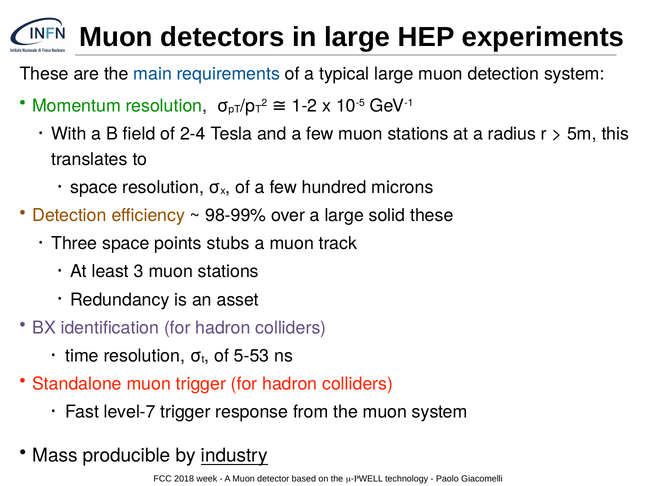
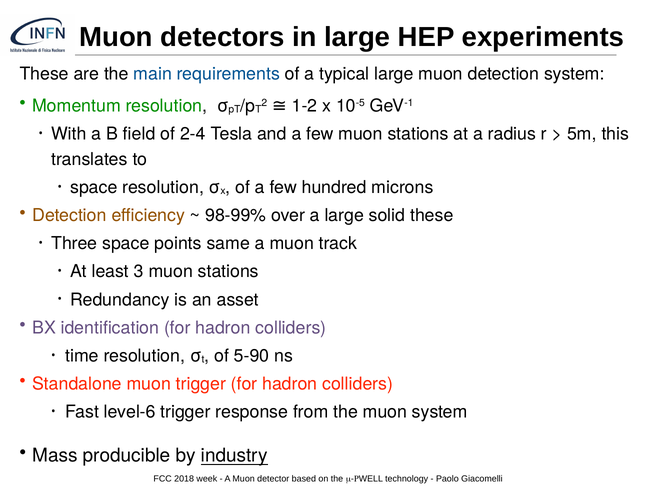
stubs: stubs -> same
5-53: 5-53 -> 5-90
level-7: level-7 -> level-6
